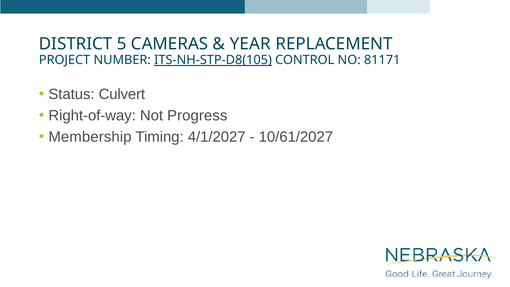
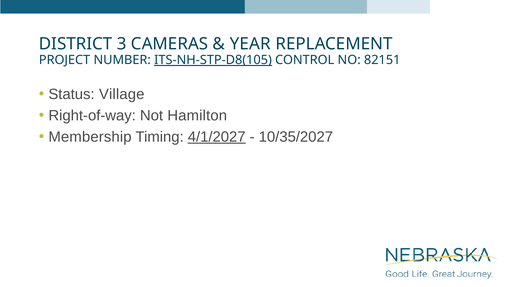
5: 5 -> 3
81171: 81171 -> 82151
Culvert: Culvert -> Village
Progress: Progress -> Hamilton
4/1/2027 underline: none -> present
10/61/2027: 10/61/2027 -> 10/35/2027
